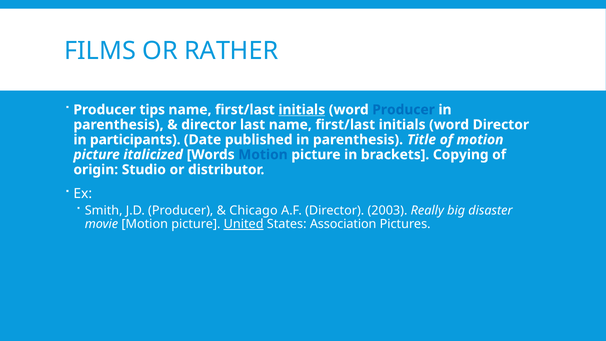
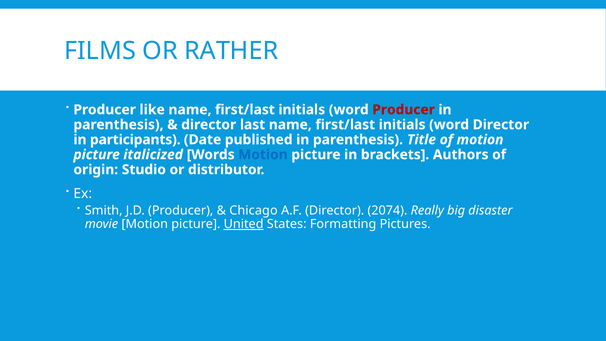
tips: tips -> like
initials at (302, 110) underline: present -> none
Producer at (404, 110) colour: blue -> red
Copying: Copying -> Authors
2003: 2003 -> 2074
Association: Association -> Formatting
